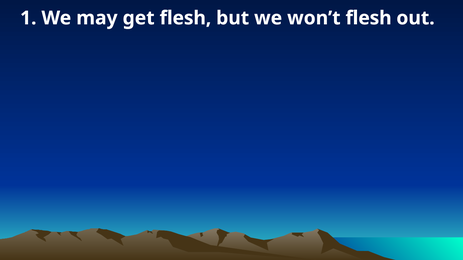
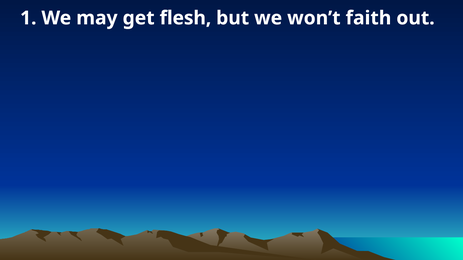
won’t flesh: flesh -> faith
